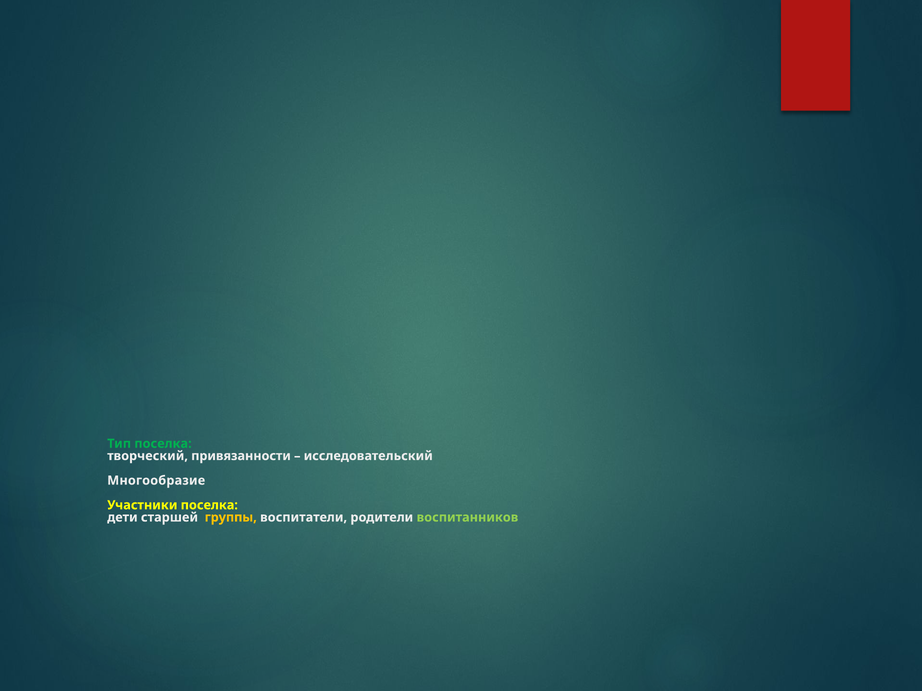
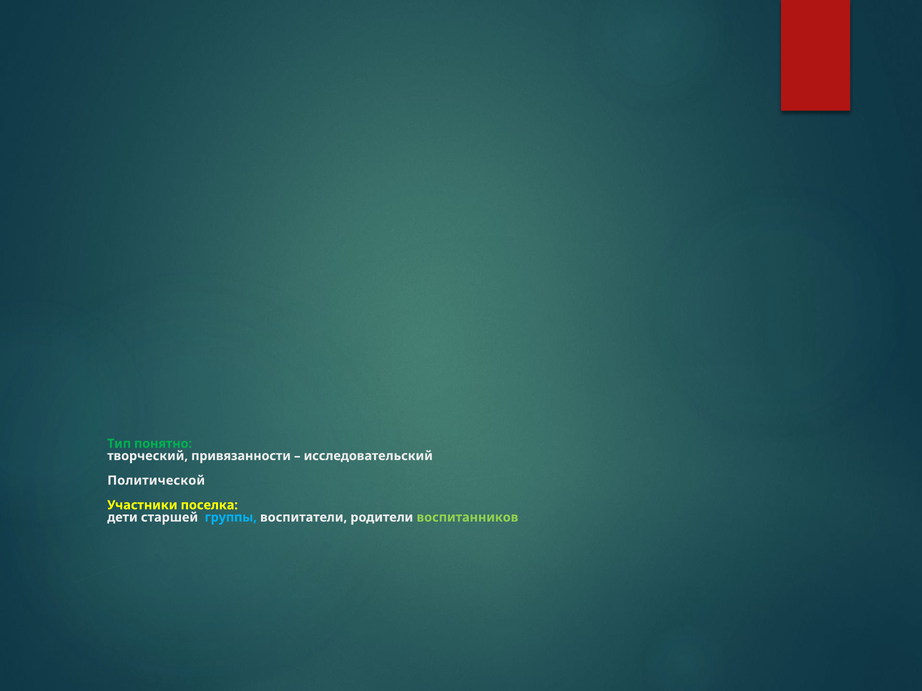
Тип поселка: поселка -> понятно
Многообразие: Многообразие -> Политической
группы colour: yellow -> light blue
